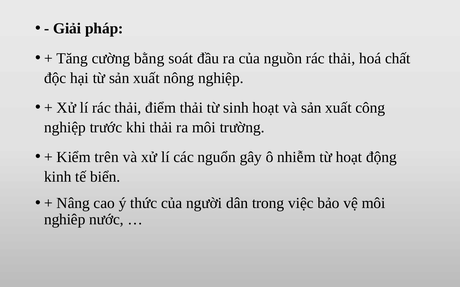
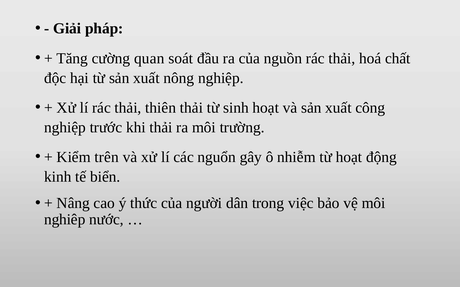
bằng: bằng -> quan
điểm: điểm -> thiên
